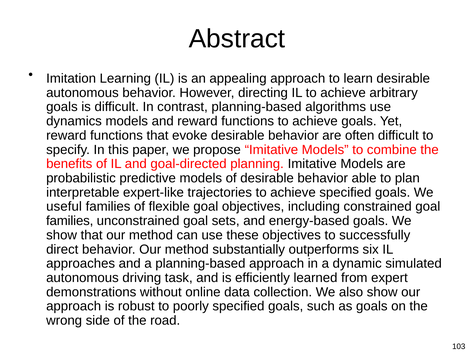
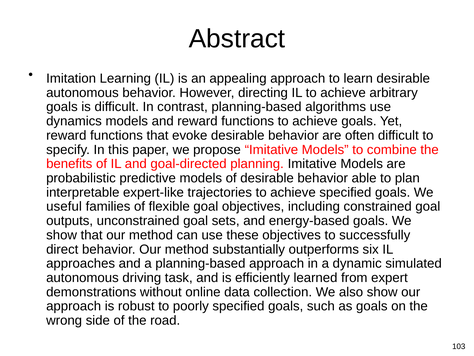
families at (70, 221): families -> outputs
